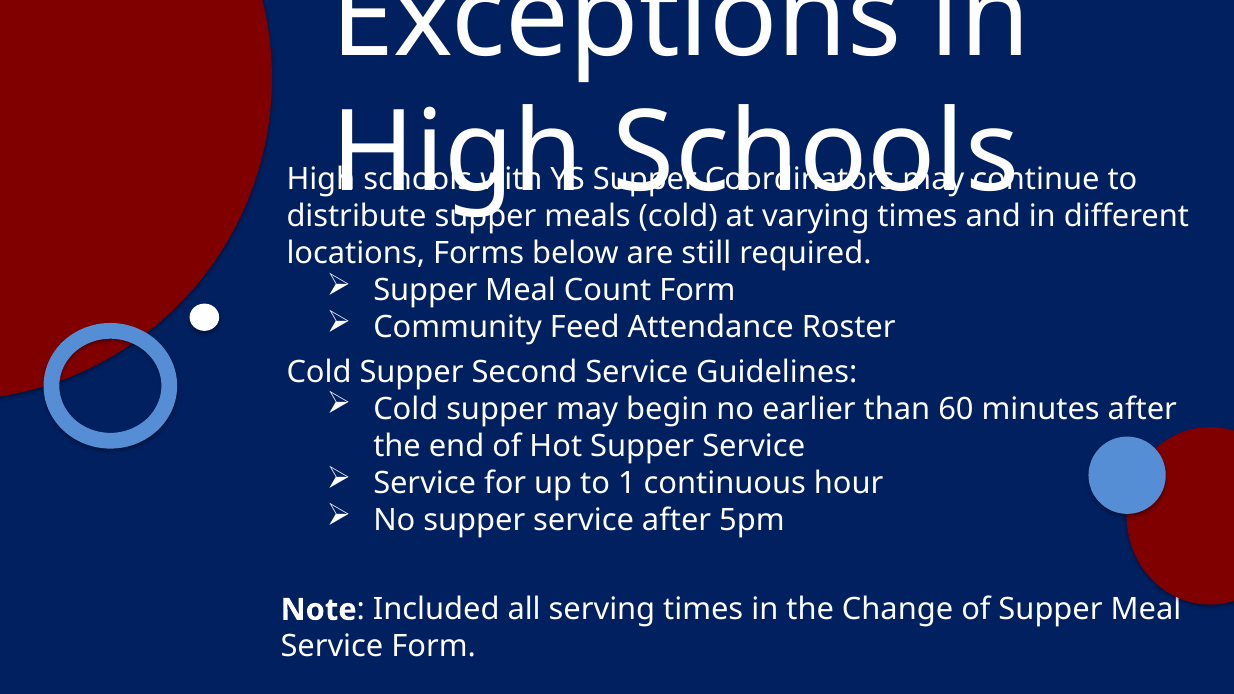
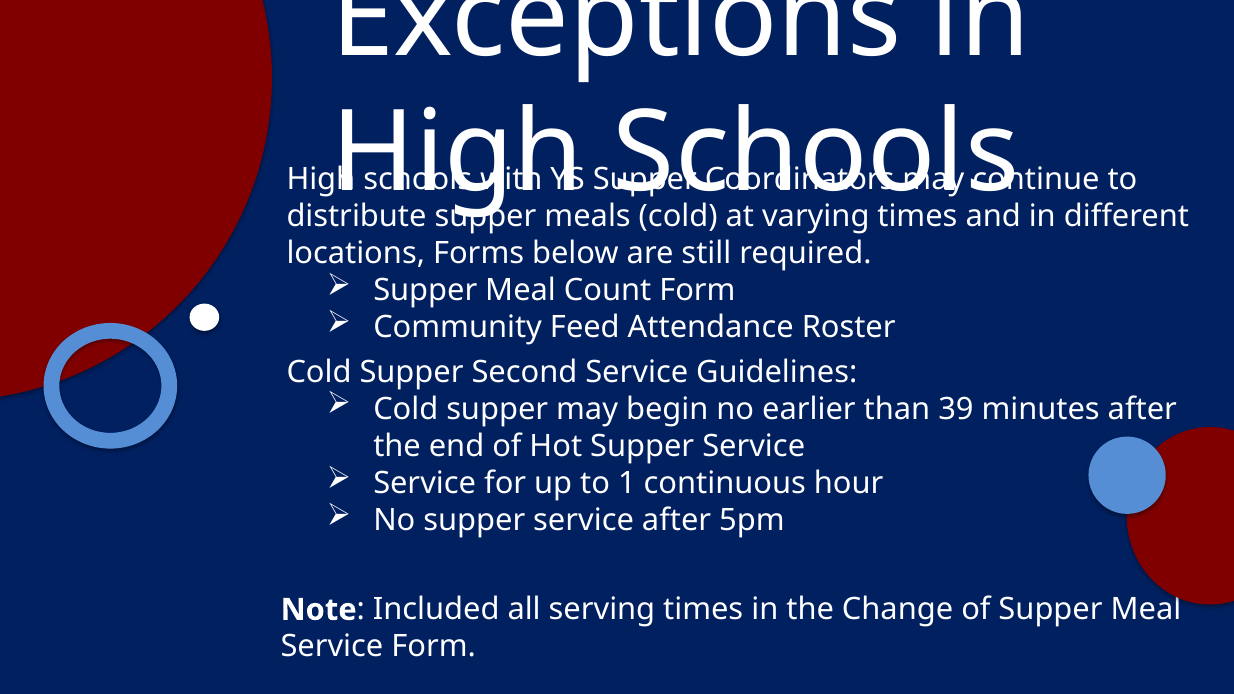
60: 60 -> 39
